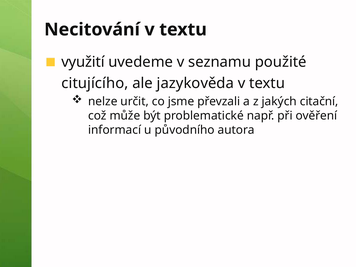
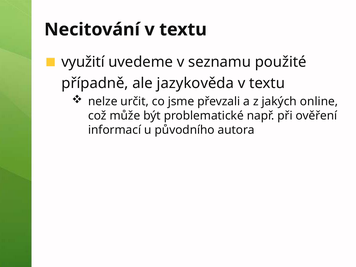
citujícího: citujícího -> případně
citační: citační -> online
